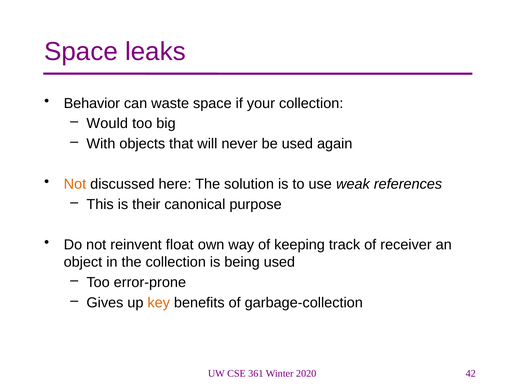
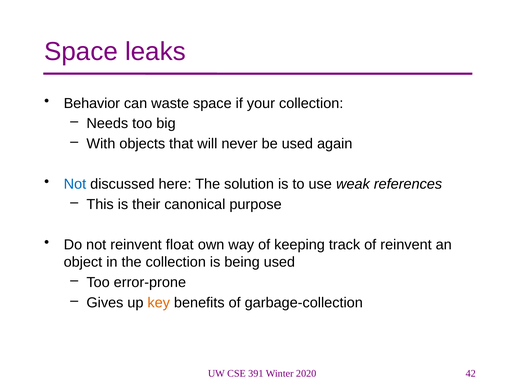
Would: Would -> Needs
Not at (75, 184) colour: orange -> blue
of receiver: receiver -> reinvent
361: 361 -> 391
